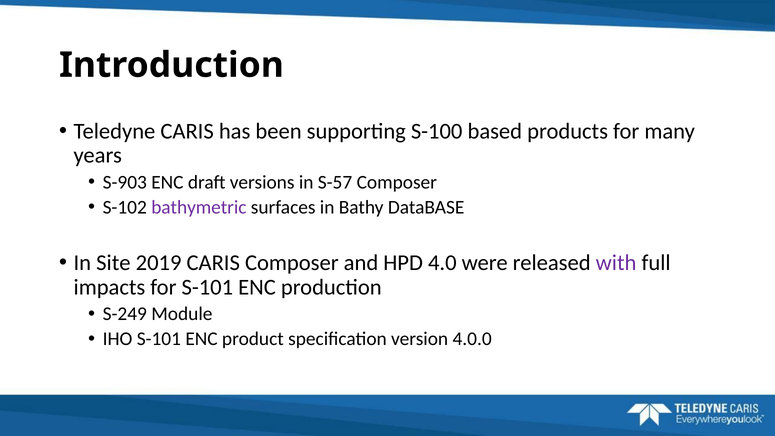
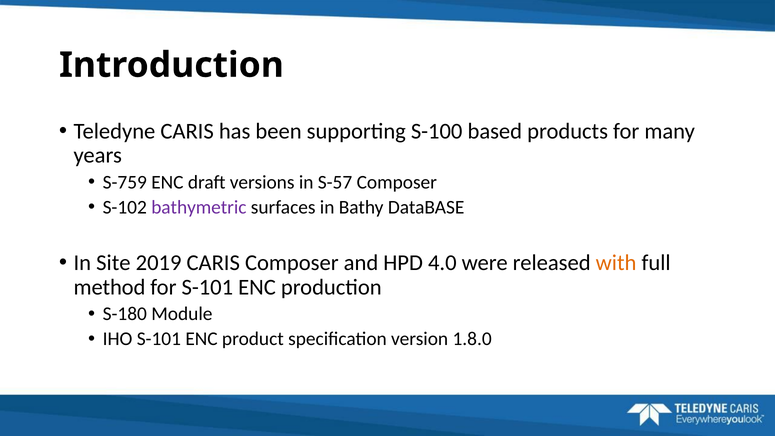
S-903: S-903 -> S-759
with colour: purple -> orange
impacts: impacts -> method
S-249: S-249 -> S-180
4.0.0: 4.0.0 -> 1.8.0
